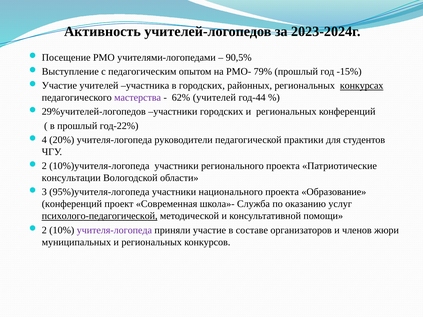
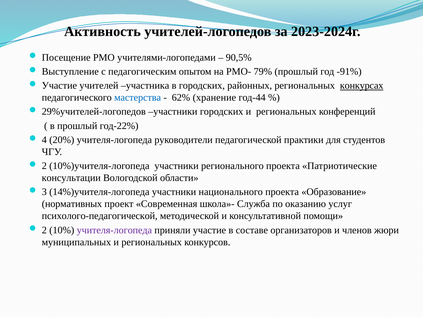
-15%: -15% -> -91%
мастерства colour: purple -> blue
62% учителей: учителей -> хранение
95%)учителя-логопеда: 95%)учителя-логопеда -> 14%)учителя-логопеда
конференций at (72, 204): конференций -> нормативных
психолого-педагогической underline: present -> none
